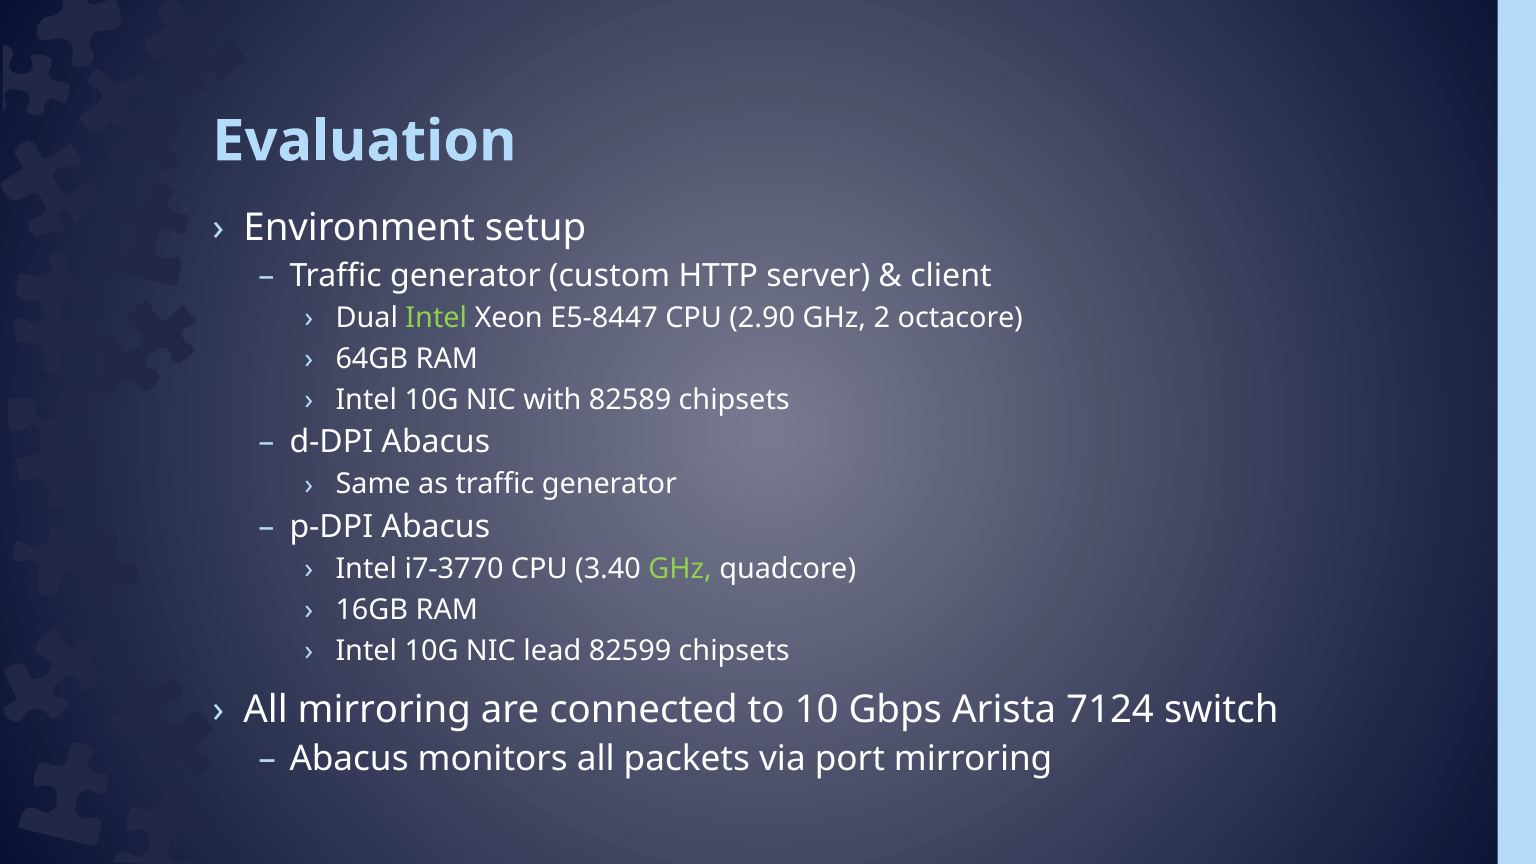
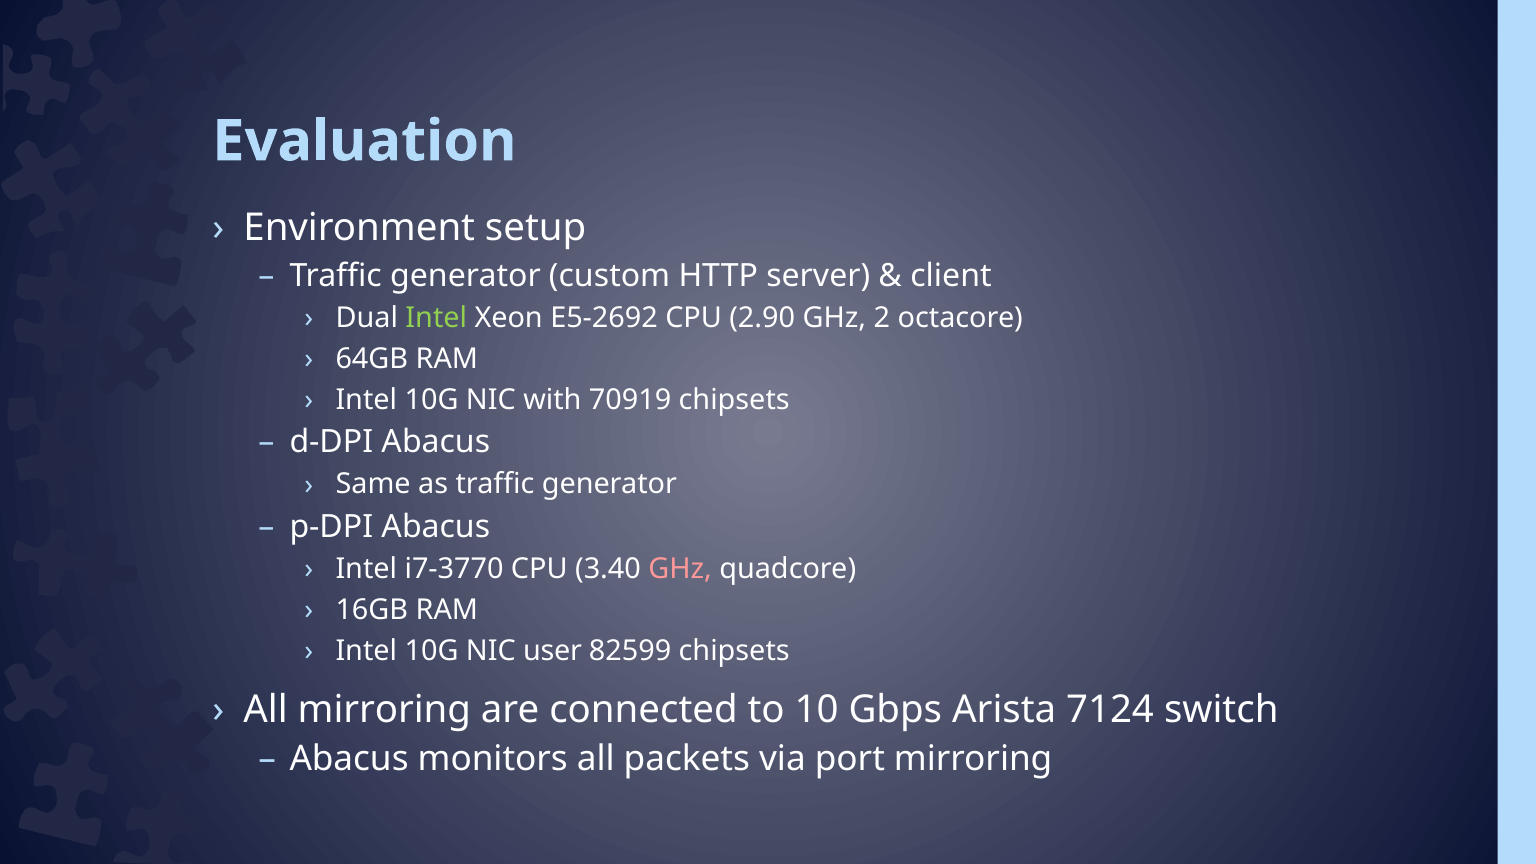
E5-8447: E5-8447 -> E5-2692
82589: 82589 -> 70919
GHz at (680, 570) colour: light green -> pink
lead: lead -> user
